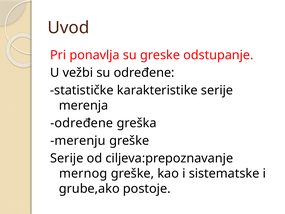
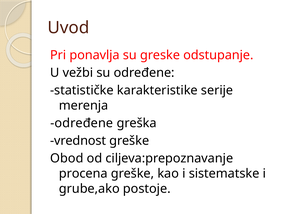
merenju: merenju -> vrednost
Serije at (67, 158): Serije -> Obod
mernog: mernog -> procena
